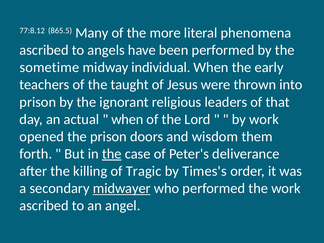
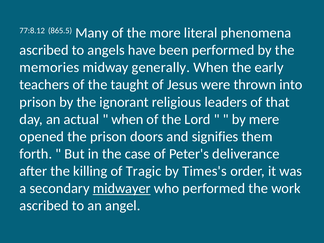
sometime: sometime -> memories
individual: individual -> generally
by work: work -> mere
wisdom: wisdom -> signifies
the at (112, 154) underline: present -> none
